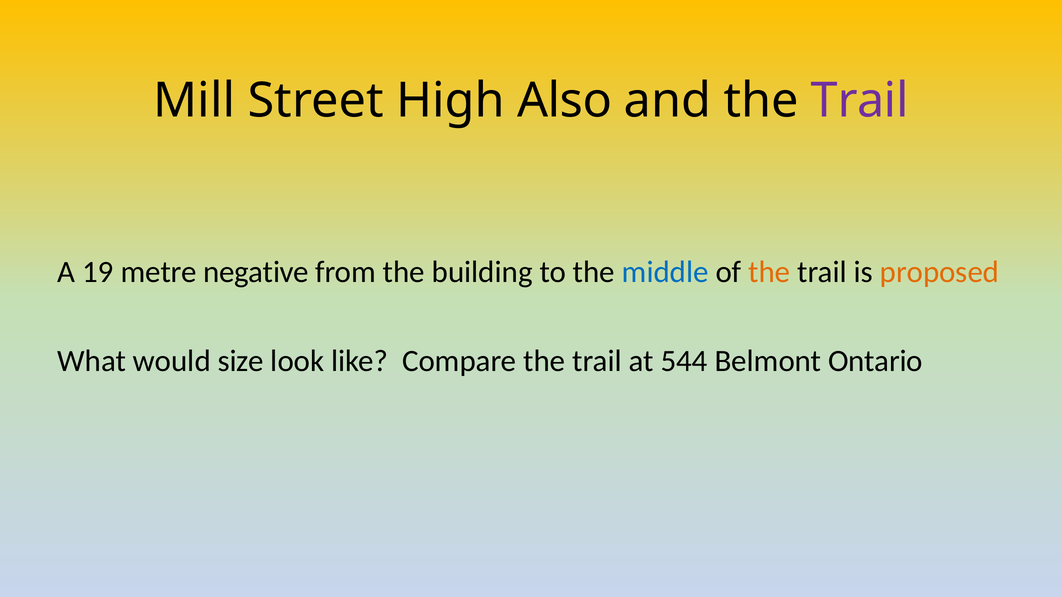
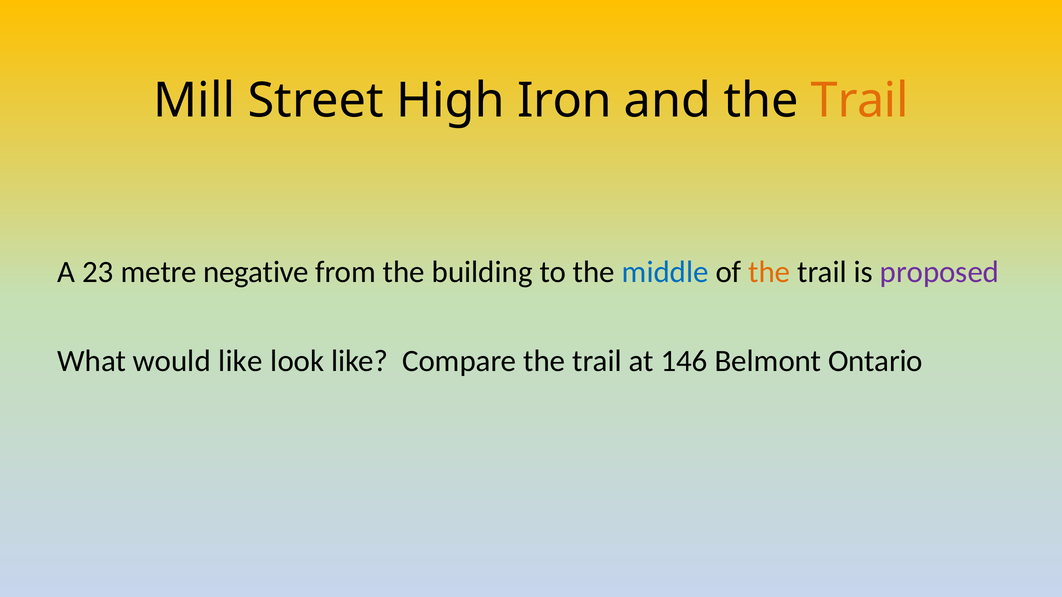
Also: Also -> Iron
Trail at (860, 101) colour: purple -> orange
19: 19 -> 23
proposed colour: orange -> purple
would size: size -> like
544: 544 -> 146
